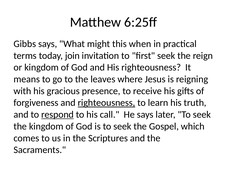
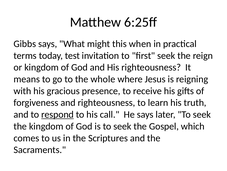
join: join -> test
leaves: leaves -> whole
righteousness at (106, 102) underline: present -> none
